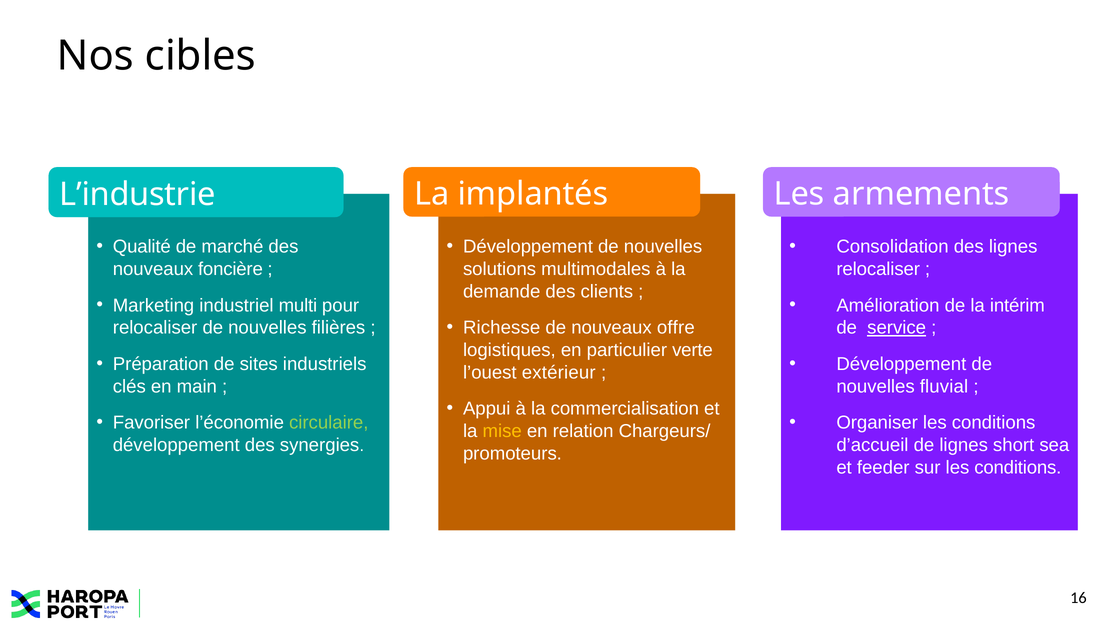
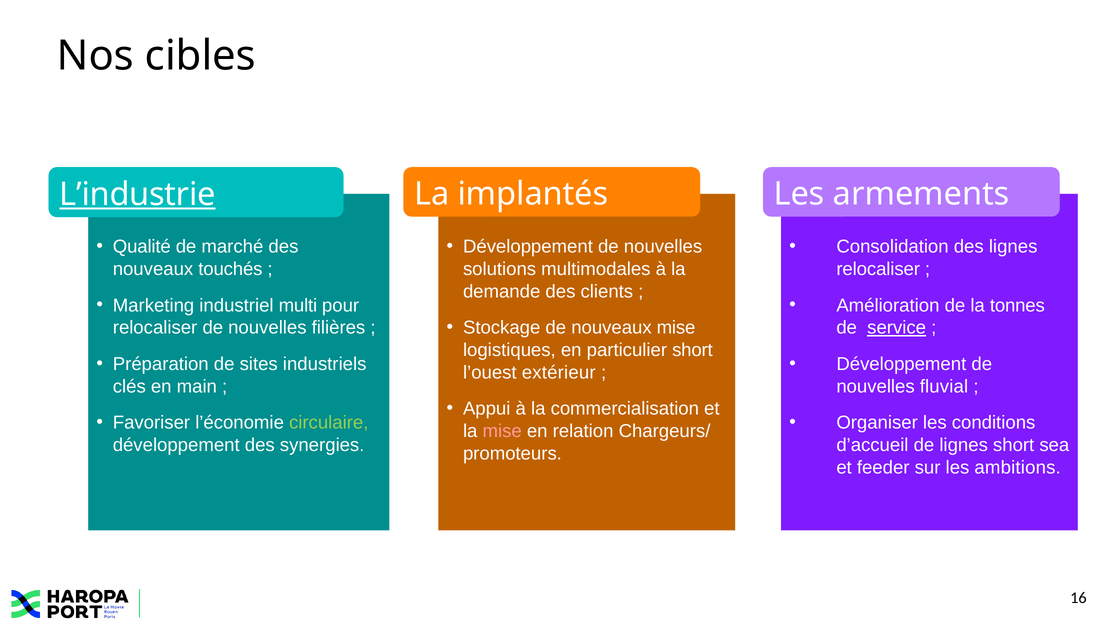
L’industrie underline: none -> present
foncière: foncière -> touchés
intérim: intérim -> tonnes
Richesse: Richesse -> Stockage
nouveaux offre: offre -> mise
particulier verte: verte -> short
mise at (502, 431) colour: yellow -> pink
sur les conditions: conditions -> ambitions
